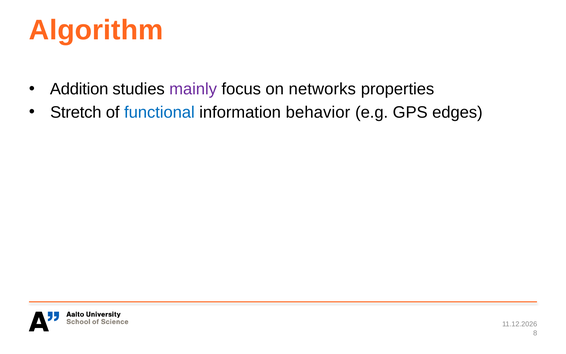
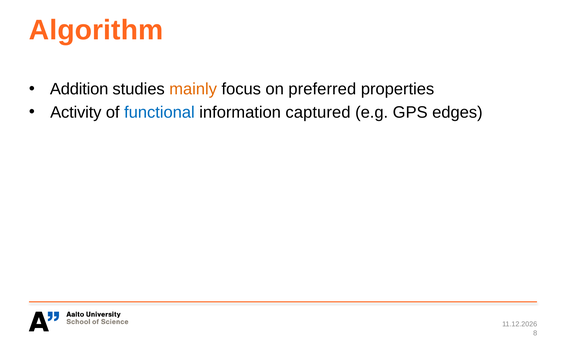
mainly colour: purple -> orange
networks: networks -> preferred
Stretch: Stretch -> Activity
behavior: behavior -> captured
